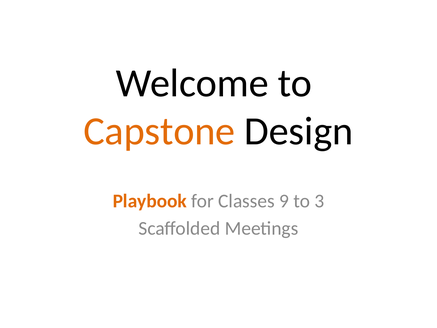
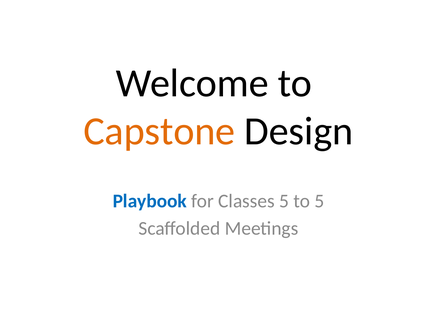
Playbook colour: orange -> blue
Classes 9: 9 -> 5
to 3: 3 -> 5
